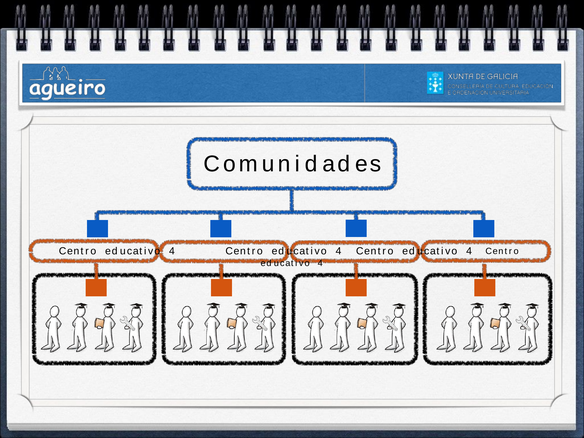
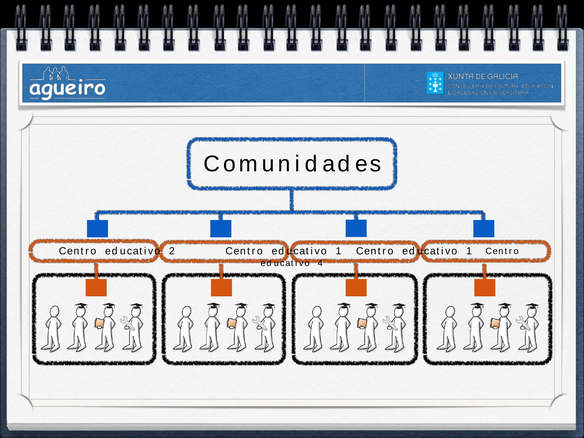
4 at (172, 251): 4 -> 2
4 at (338, 251): 4 -> 1
4 at (469, 251): 4 -> 1
